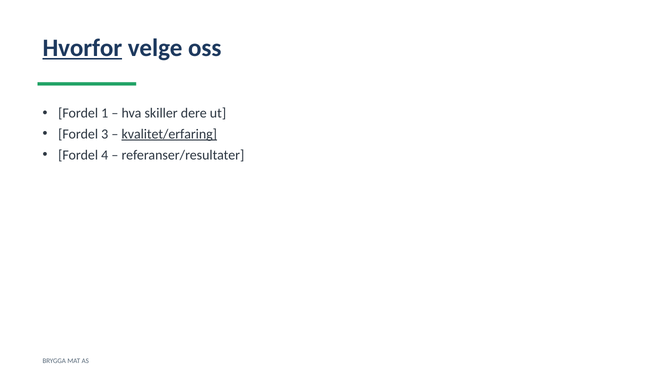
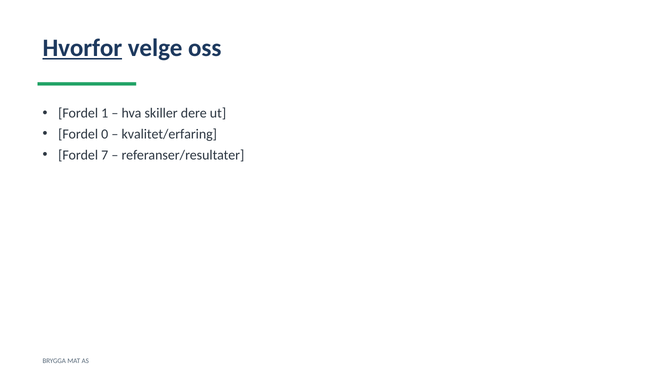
3: 3 -> 0
kvalitet/erfaring underline: present -> none
4: 4 -> 7
